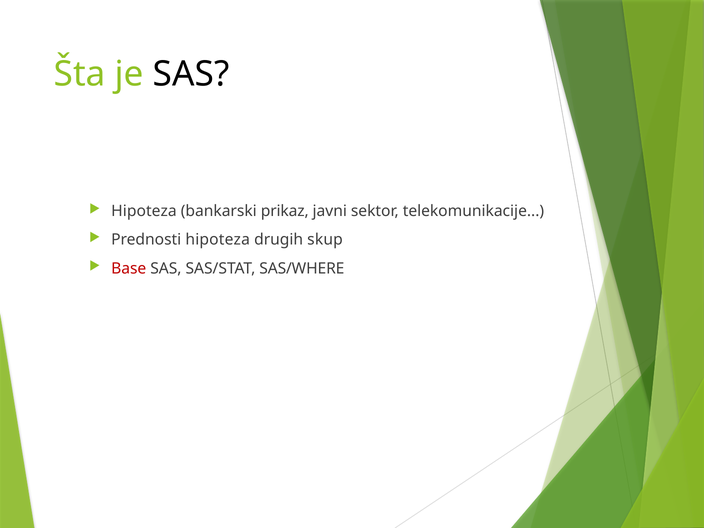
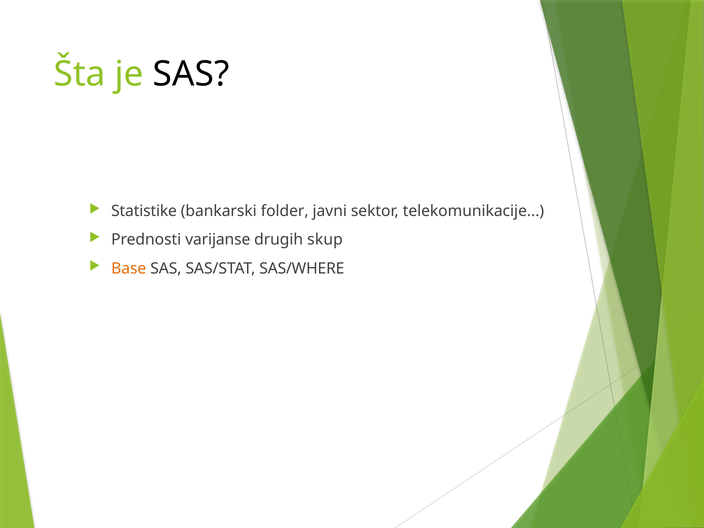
Hipoteza at (144, 211): Hipoteza -> Statistike
prikaz: prikaz -> folder
Prednosti hipoteza: hipoteza -> varijanse
Base colour: red -> orange
